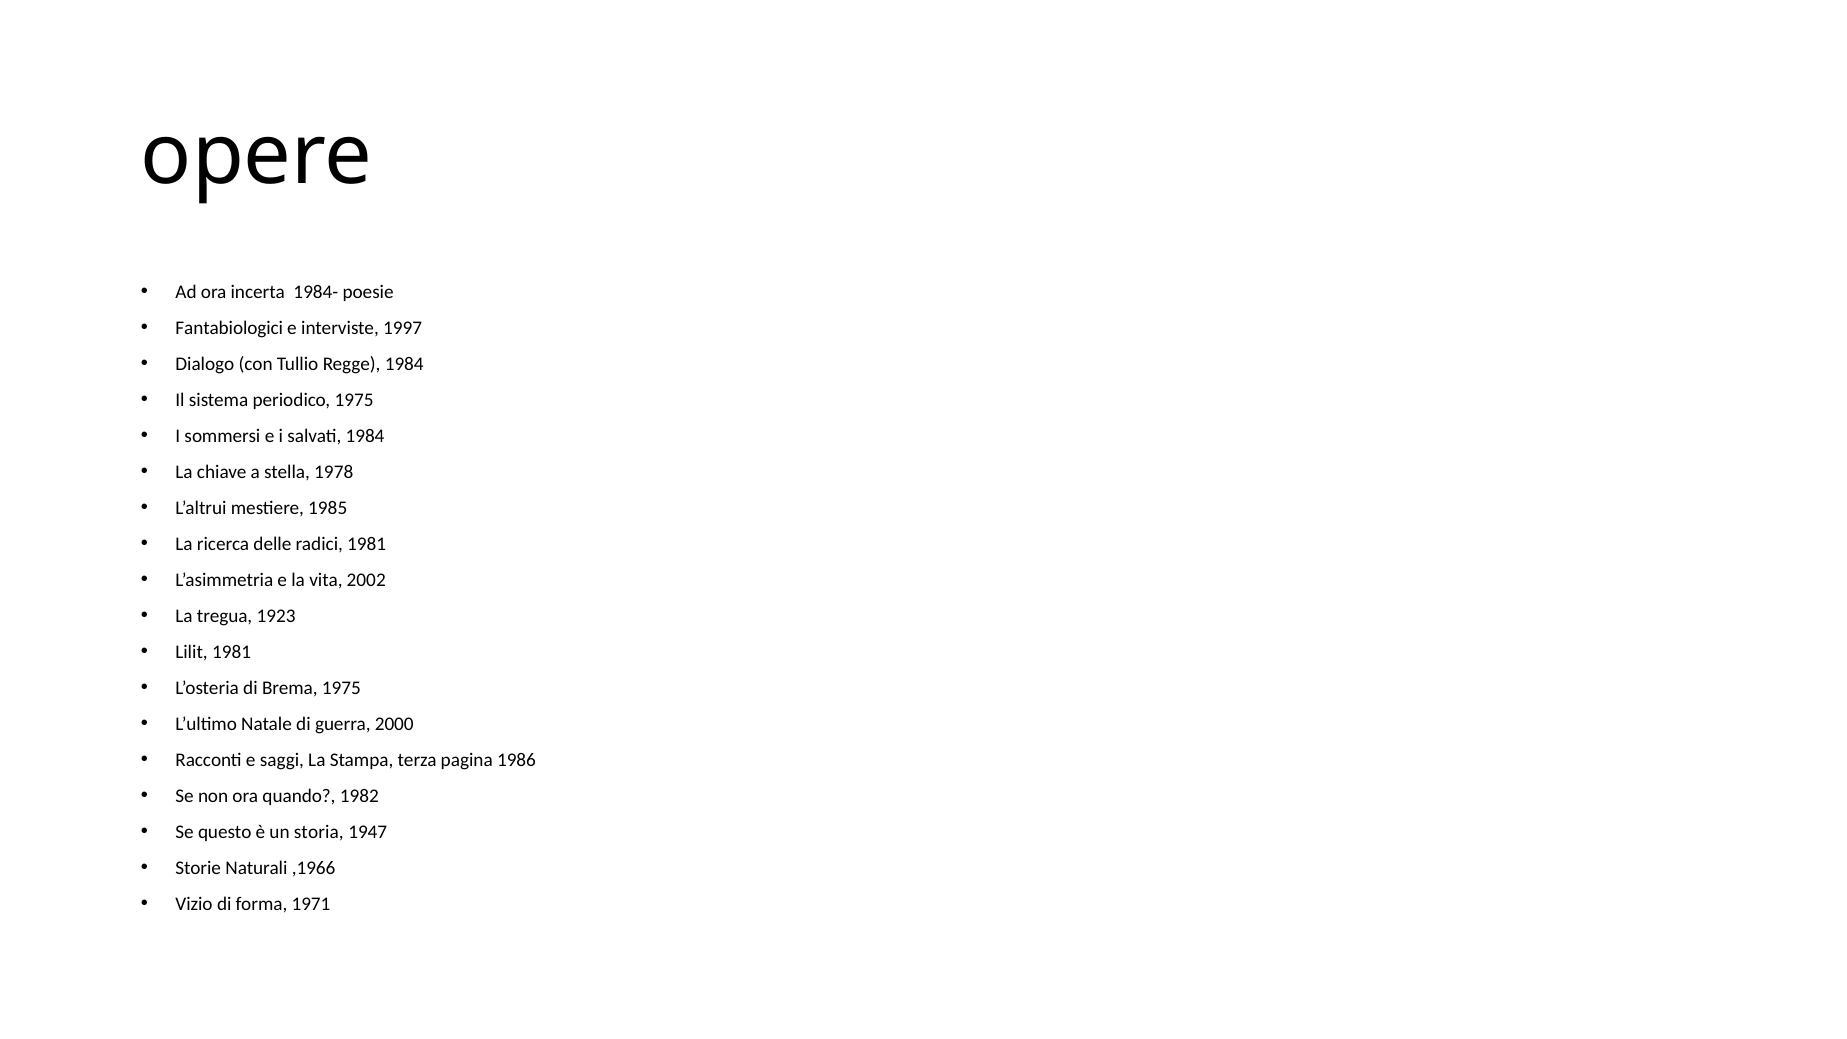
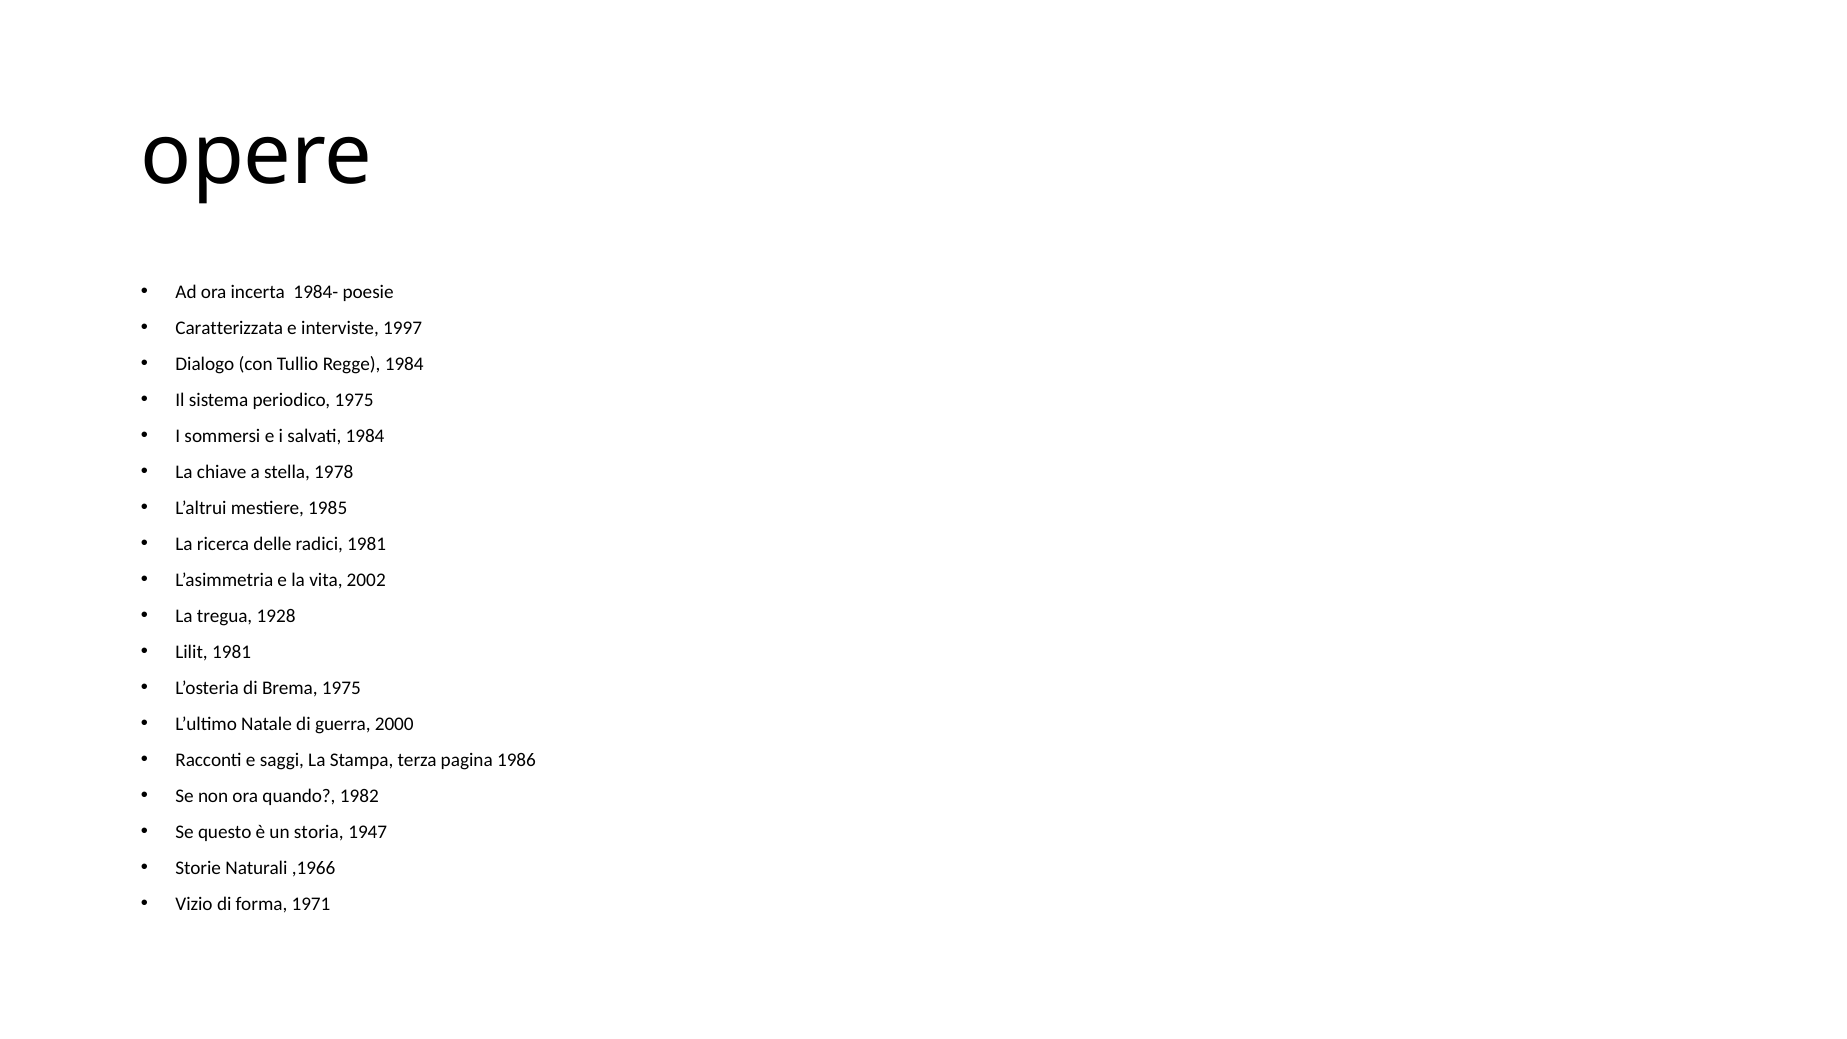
Fantabiologici: Fantabiologici -> Caratterizzata
1923: 1923 -> 1928
